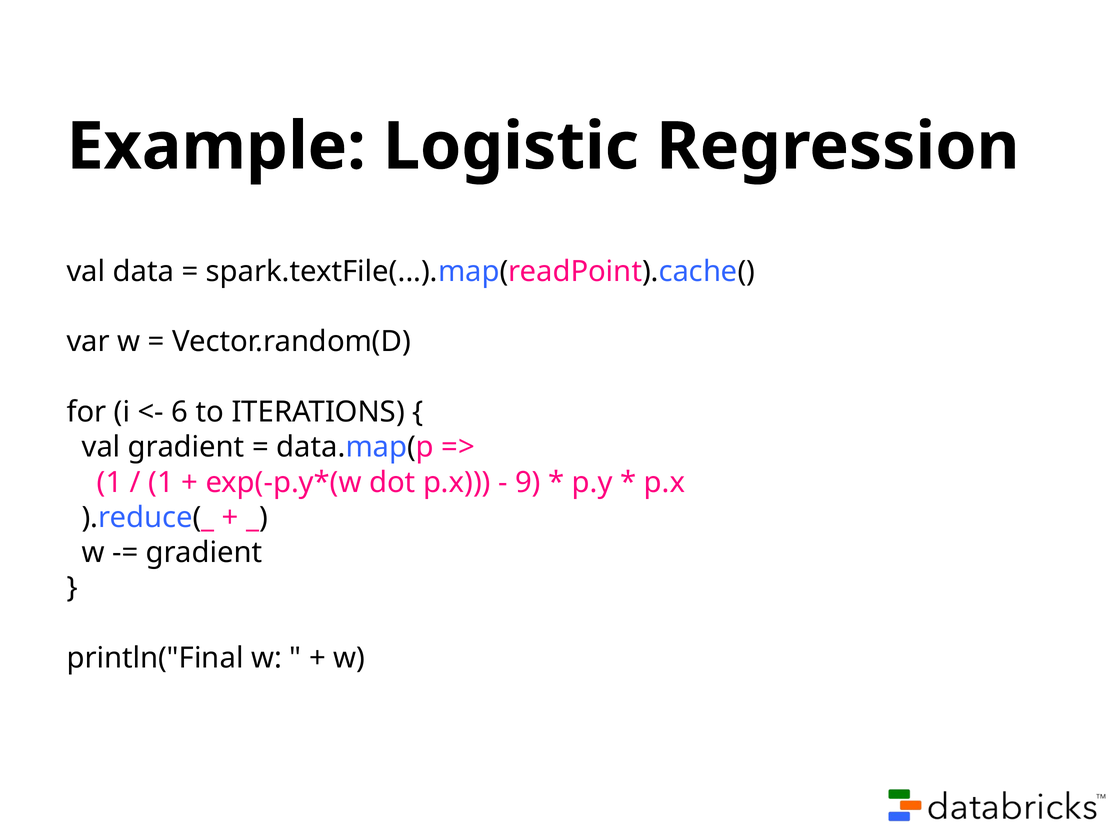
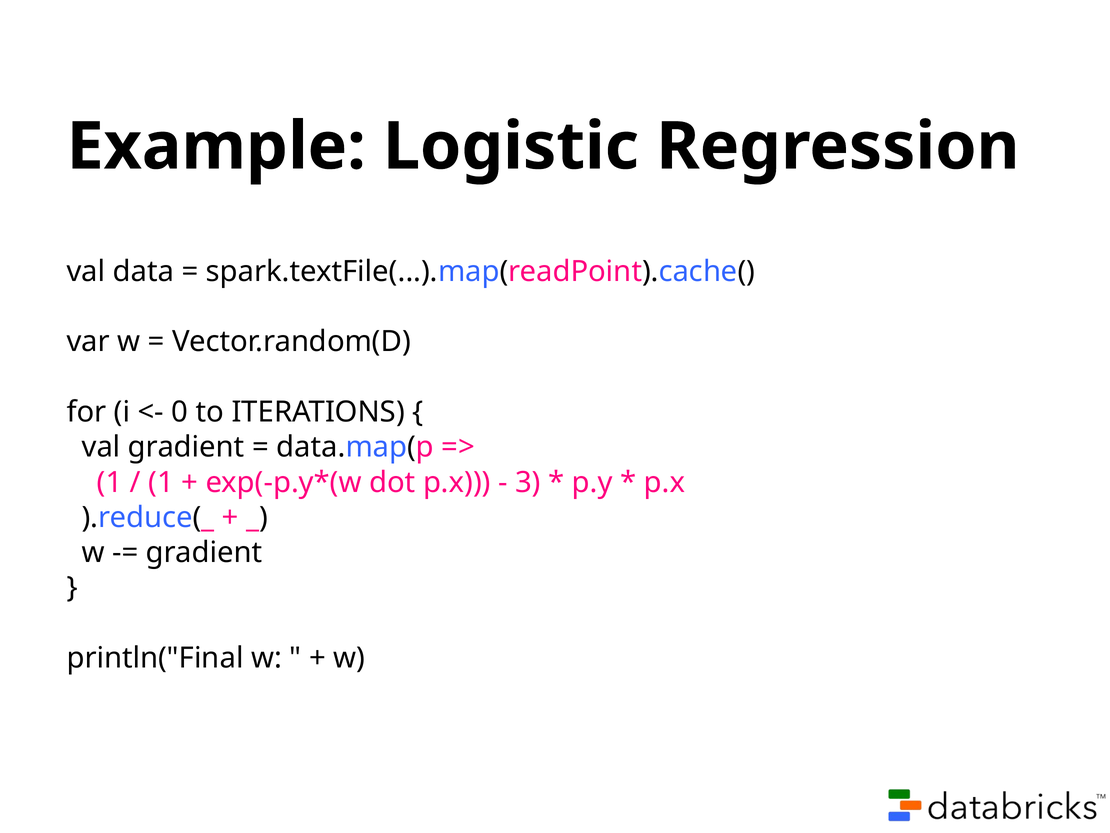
6: 6 -> 0
9: 9 -> 3
